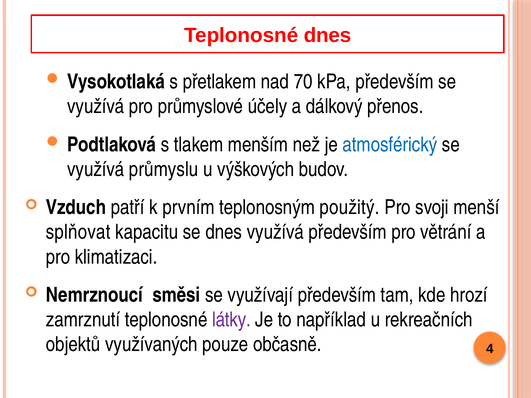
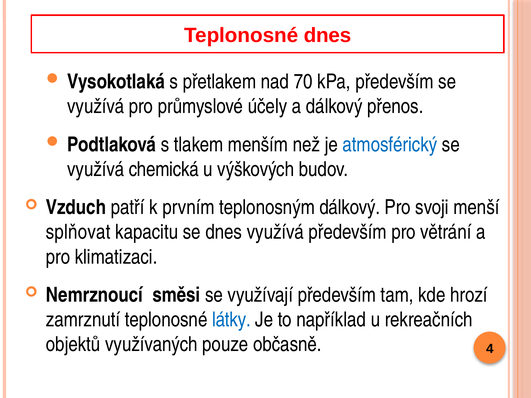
průmyslu: průmyslu -> chemická
teplonosným použitý: použitý -> dálkový
látky colour: purple -> blue
